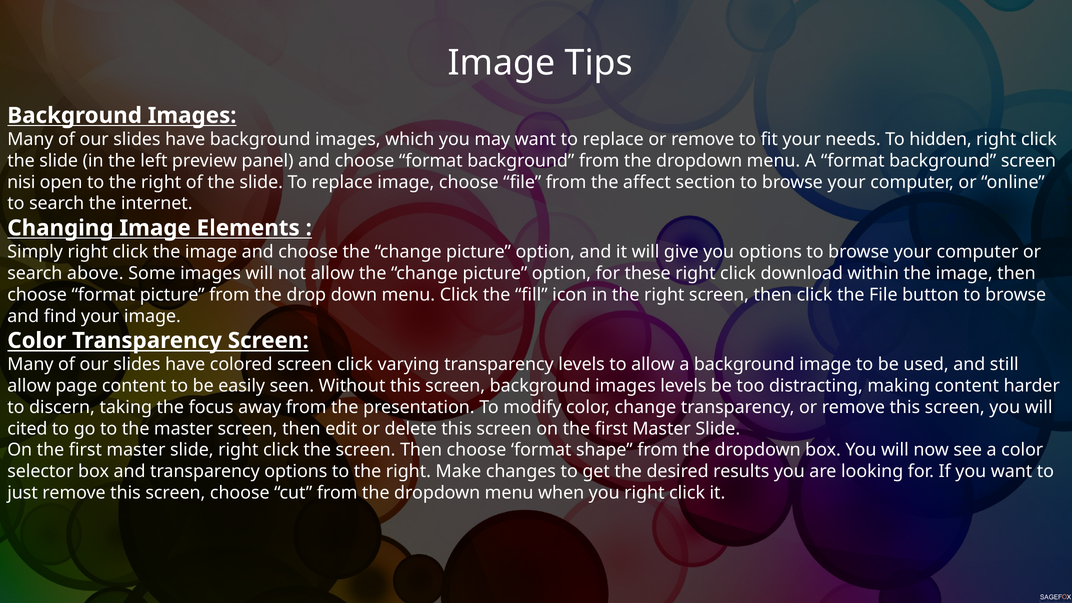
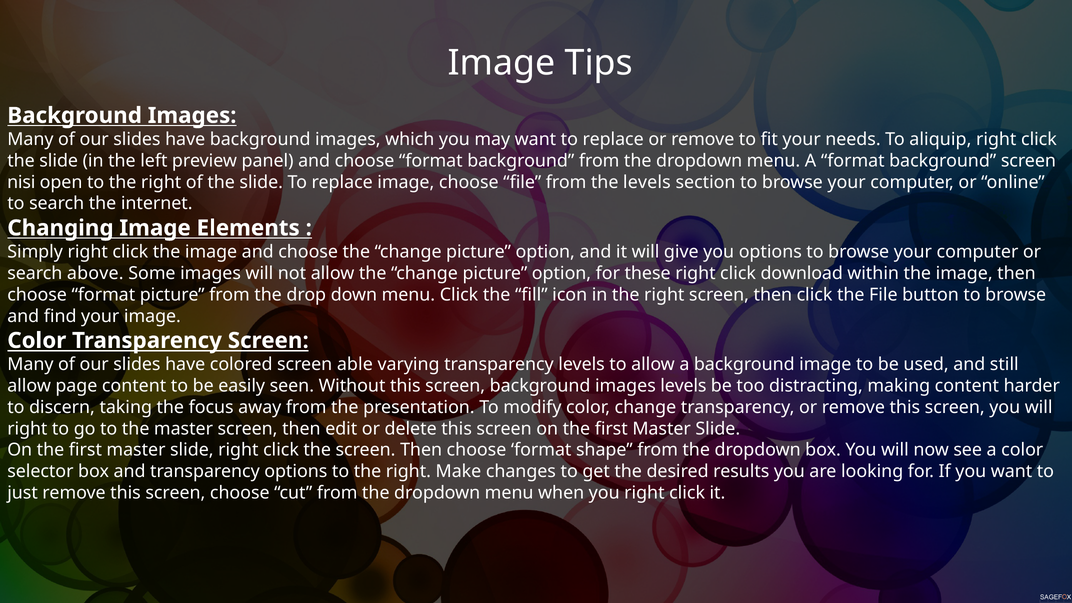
hidden: hidden -> aliquip
the affect: affect -> levels
screen click: click -> able
cited at (27, 429): cited -> right
